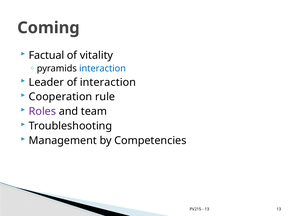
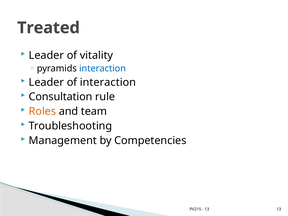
Coming: Coming -> Treated
Factual at (46, 55): Factual -> Leader
Cooperation: Cooperation -> Consultation
Roles colour: purple -> orange
